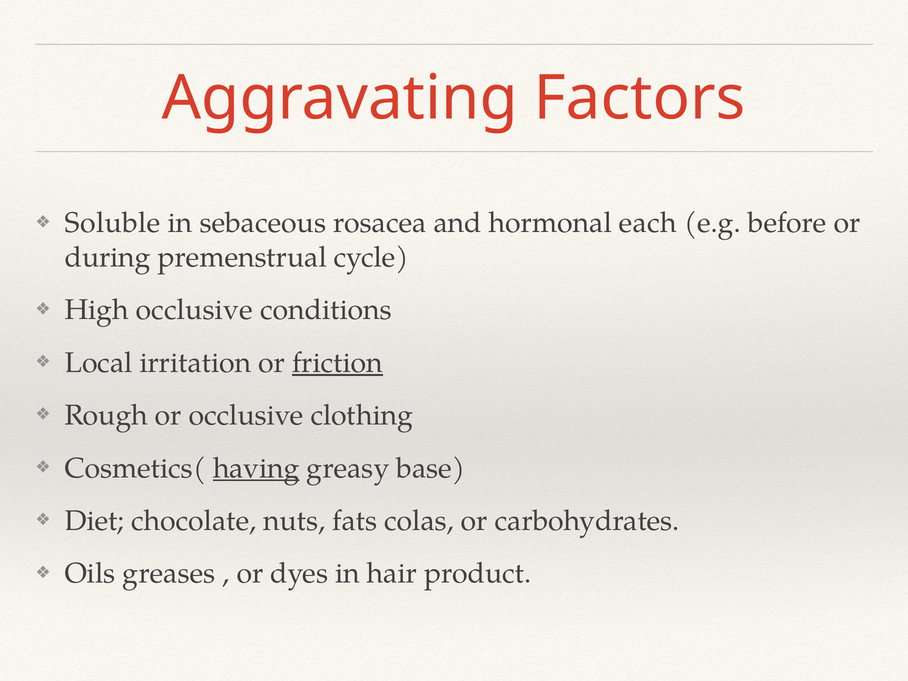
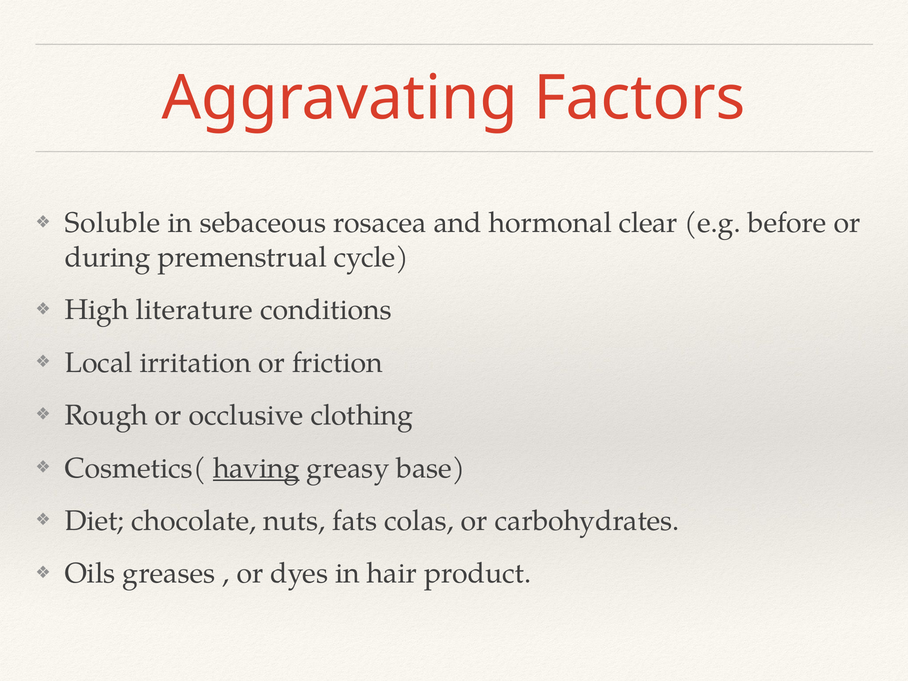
each: each -> clear
High occlusive: occlusive -> literature
friction underline: present -> none
